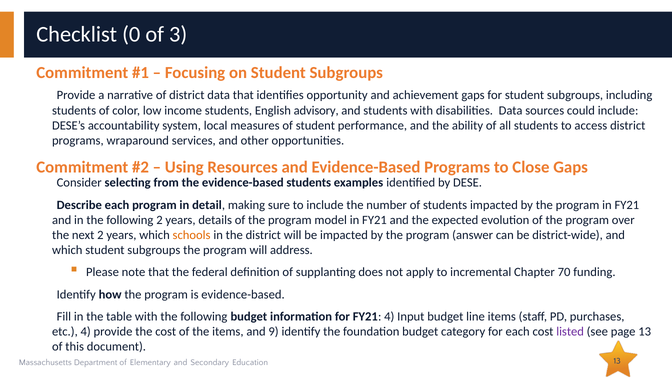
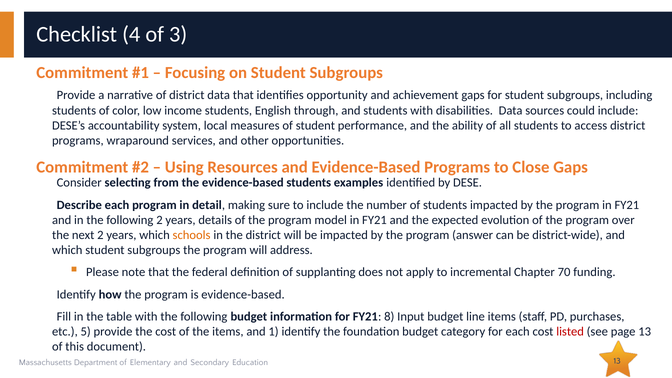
0: 0 -> 4
advisory: advisory -> through
FY21 4: 4 -> 8
etc 4: 4 -> 5
9: 9 -> 1
listed colour: purple -> red
